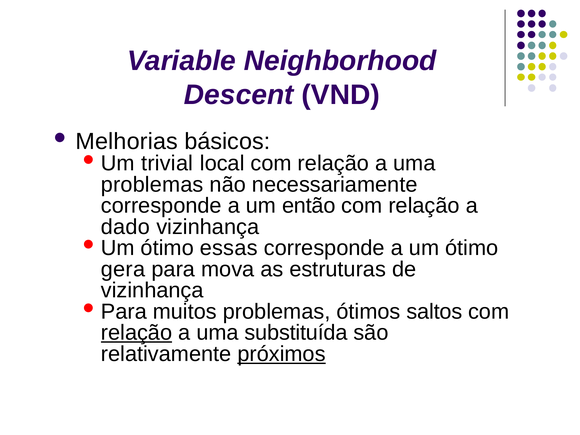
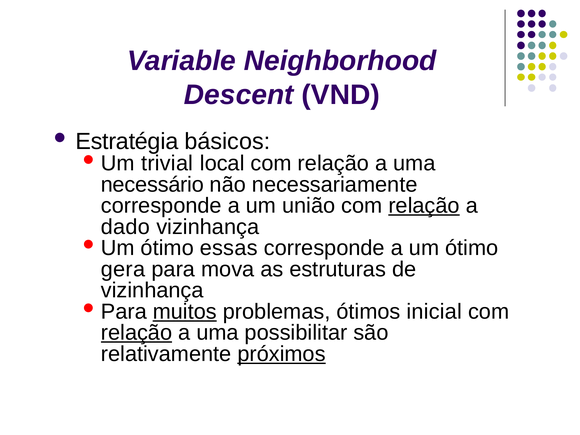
Melhorias: Melhorias -> Estratégia
problemas at (152, 185): problemas -> necessário
então: então -> união
relação at (424, 206) underline: none -> present
muitos underline: none -> present
saltos: saltos -> inicial
substituída: substituída -> possibilitar
